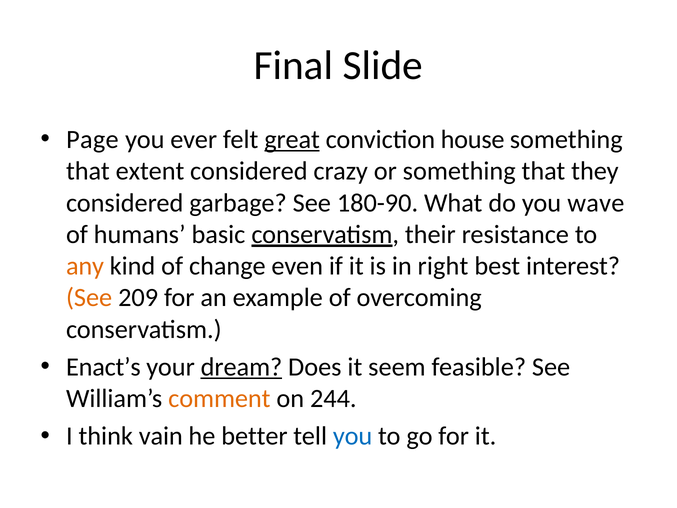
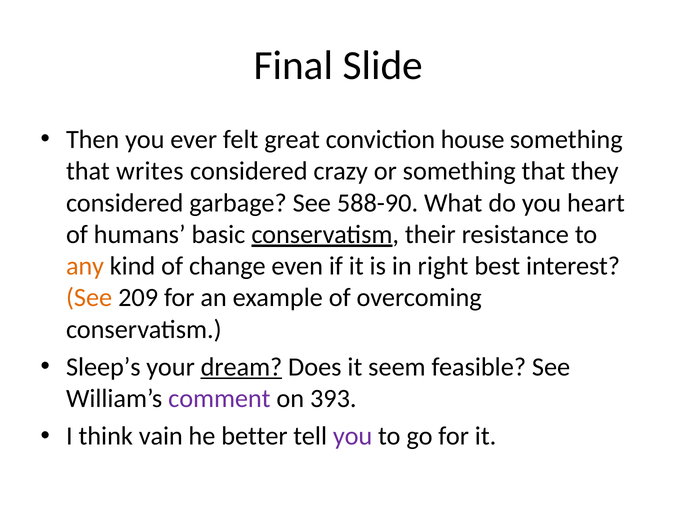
Page: Page -> Then
great underline: present -> none
extent: extent -> writes
180-90: 180-90 -> 588-90
wave: wave -> heart
Enact’s: Enact’s -> Sleep’s
comment colour: orange -> purple
244: 244 -> 393
you at (353, 436) colour: blue -> purple
